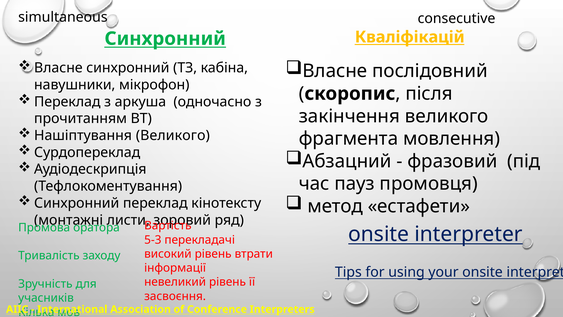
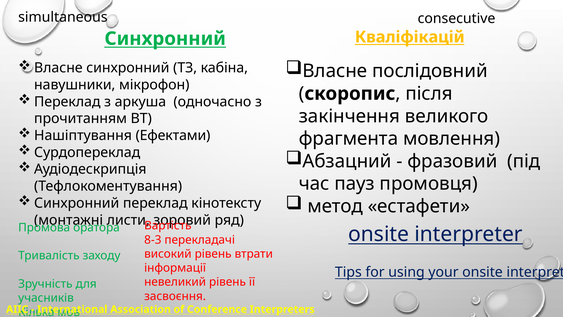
Нашіптування Великого: Великого -> Ефектами
5-3: 5-3 -> 8-3
